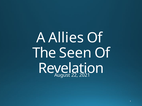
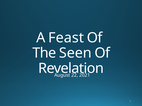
Allies: Allies -> Feast
